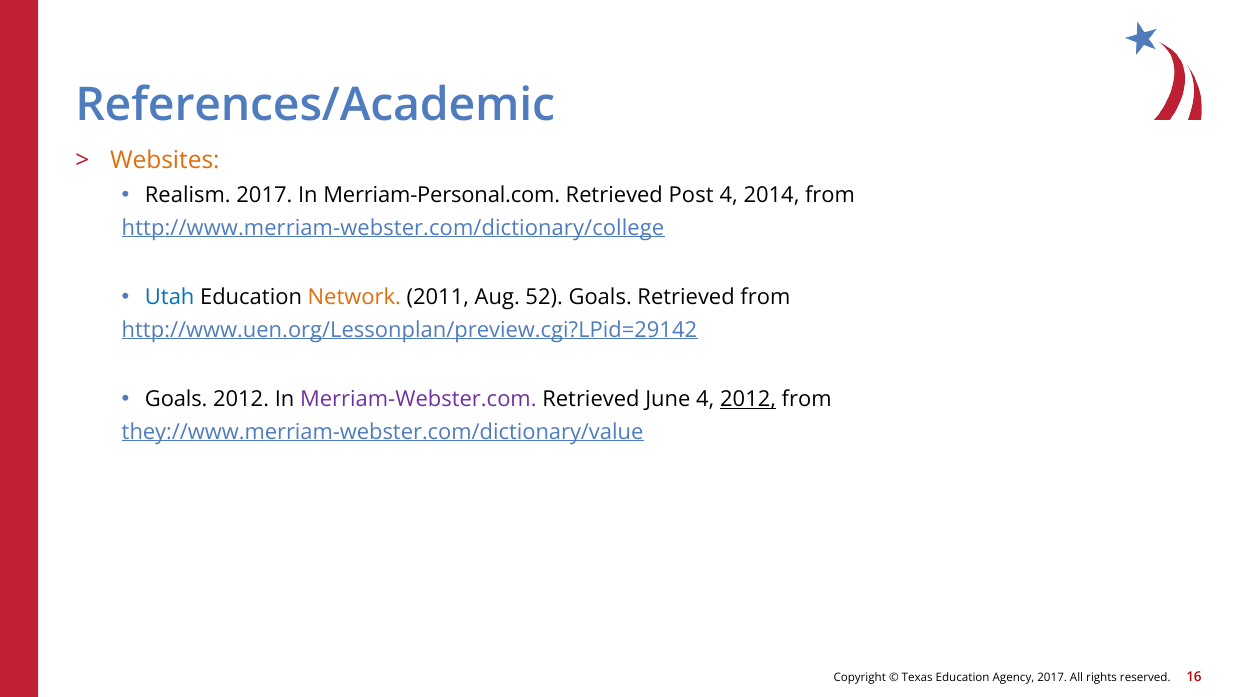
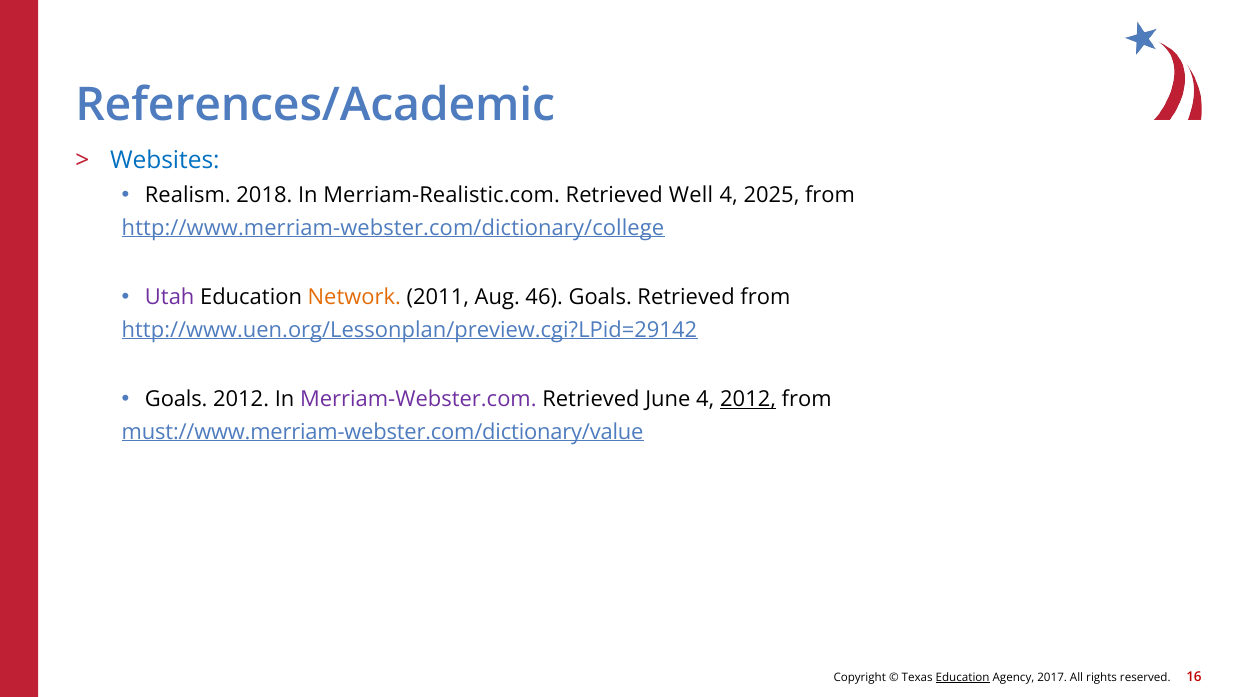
Websites colour: orange -> blue
Realism 2017: 2017 -> 2018
Merriam-Personal.com: Merriam-Personal.com -> Merriam-Realistic.com
Post: Post -> Well
2014: 2014 -> 2025
Utah colour: blue -> purple
52: 52 -> 46
they://www.merriam-webster.com/dictionary/value: they://www.merriam-webster.com/dictionary/value -> must://www.merriam-webster.com/dictionary/value
Education at (963, 677) underline: none -> present
